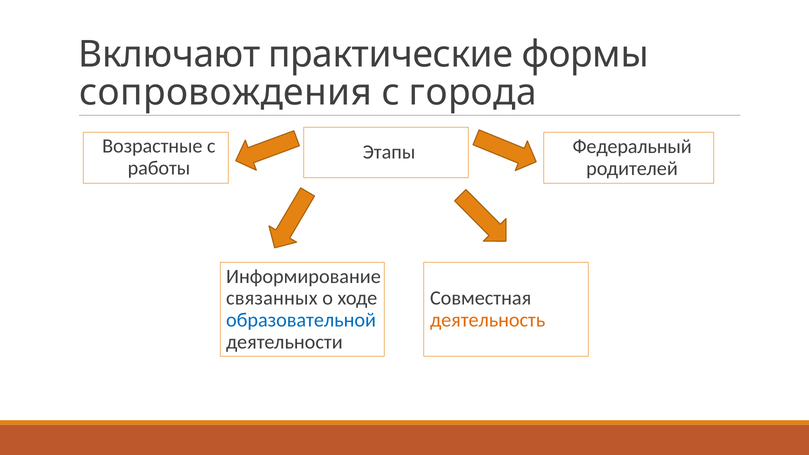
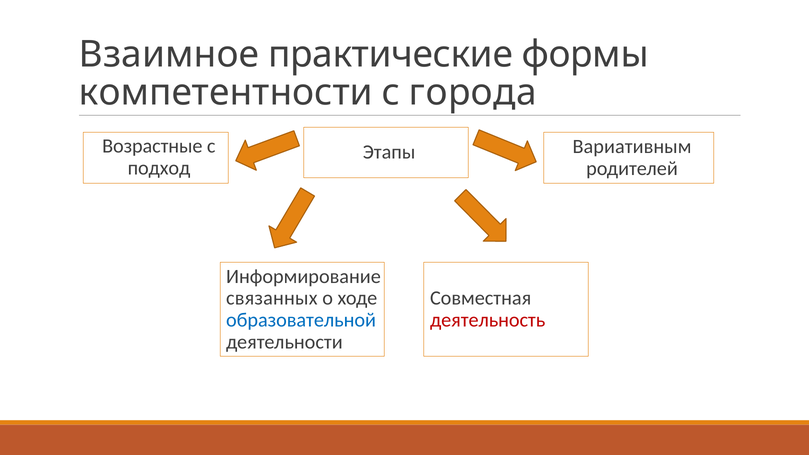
Включают: Включают -> Взаимное
сопровождения: сопровождения -> компетентности
Федеральный: Федеральный -> Вариативным
работы: работы -> подход
деятельность colour: orange -> red
